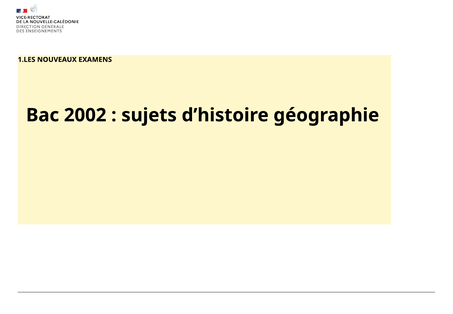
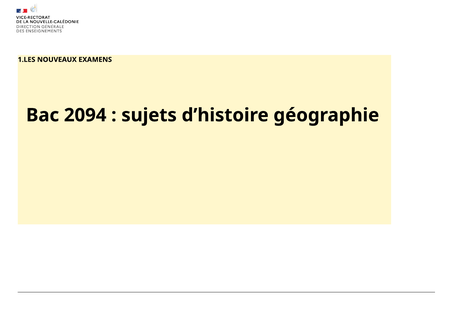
2002: 2002 -> 2094
